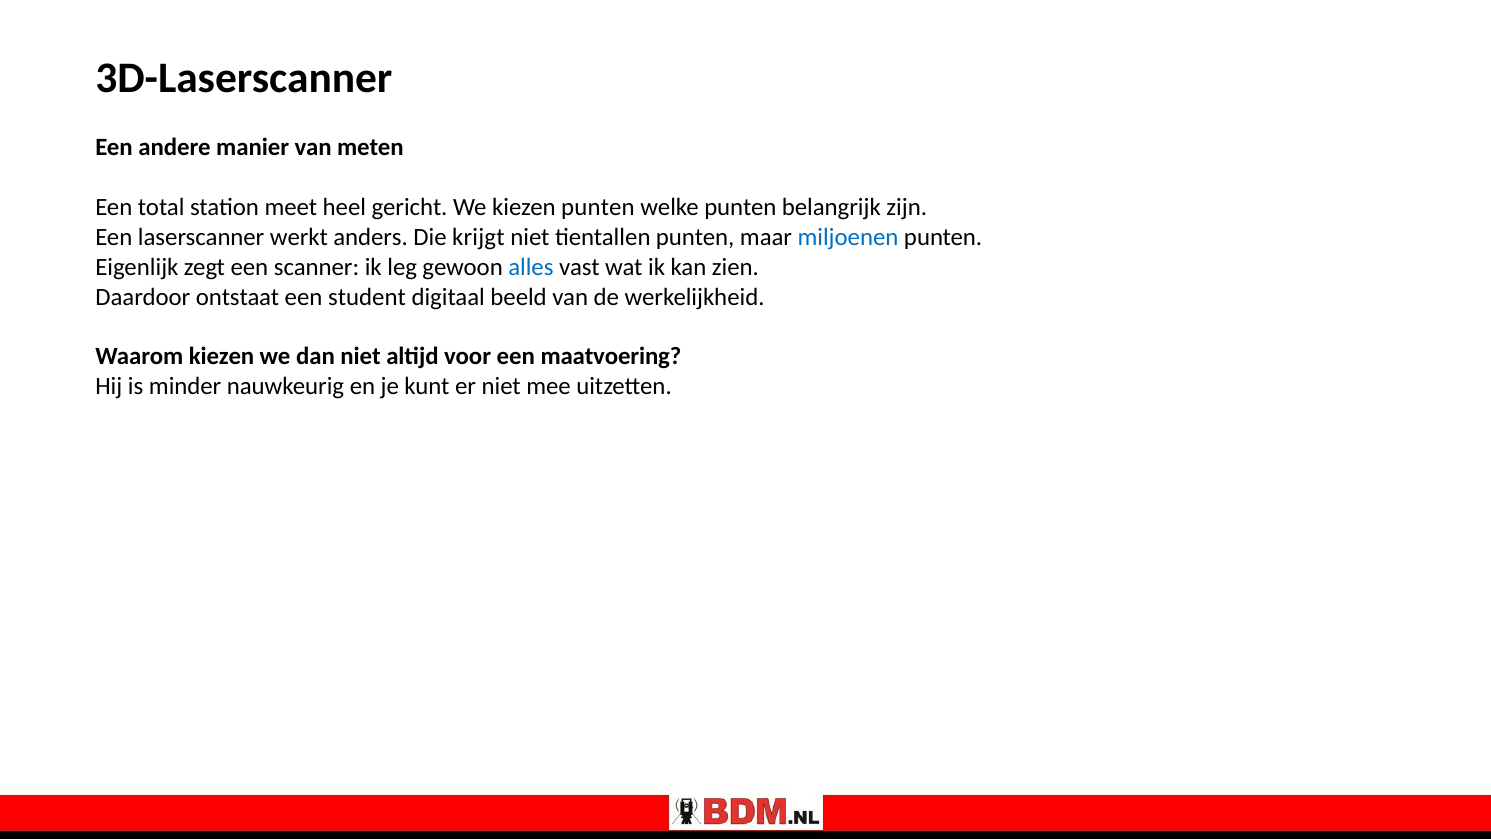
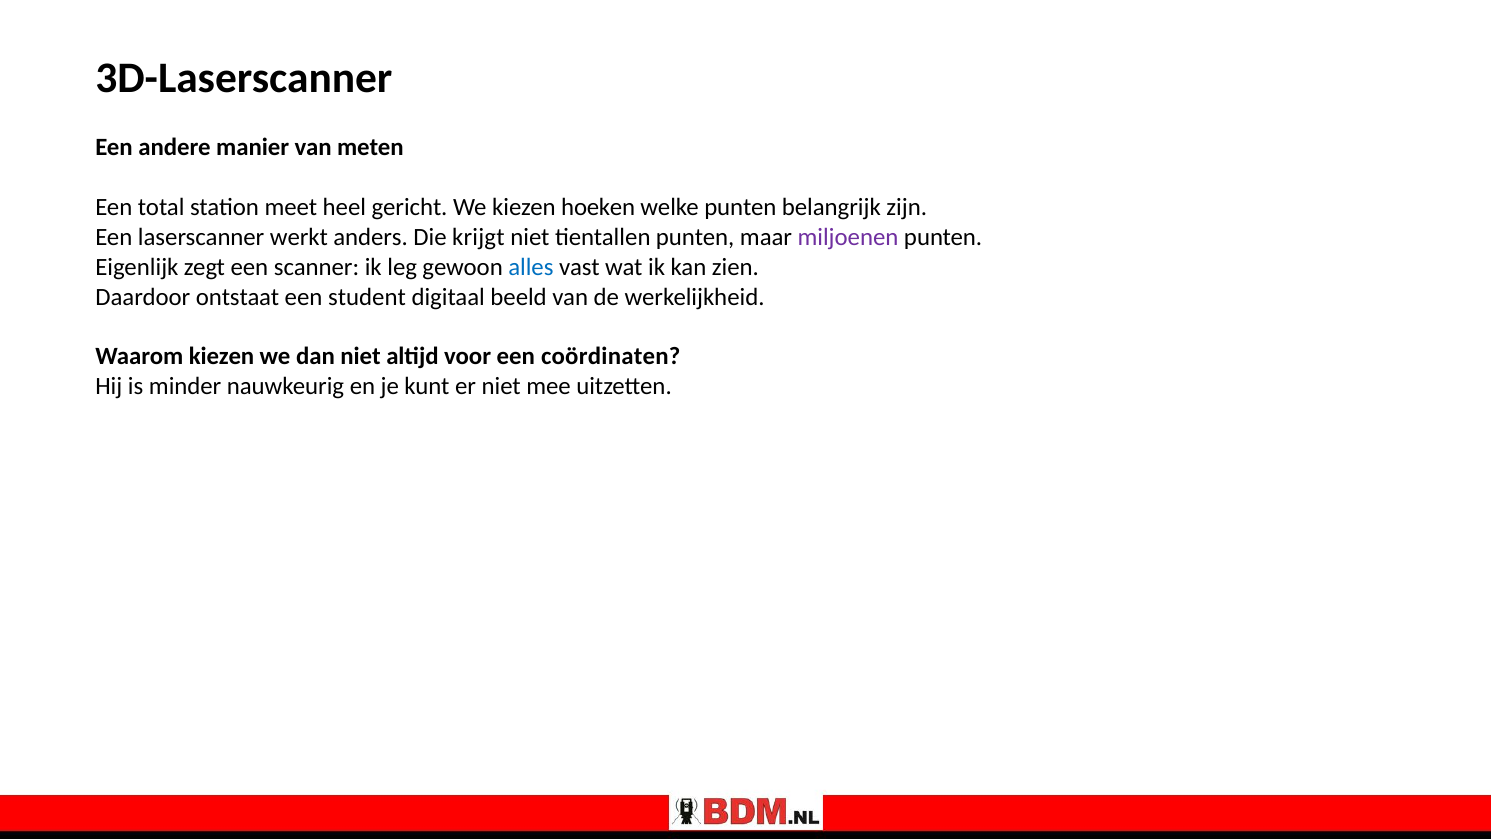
kiezen punten: punten -> hoeken
miljoenen colour: blue -> purple
maatvoering: maatvoering -> coördinaten
